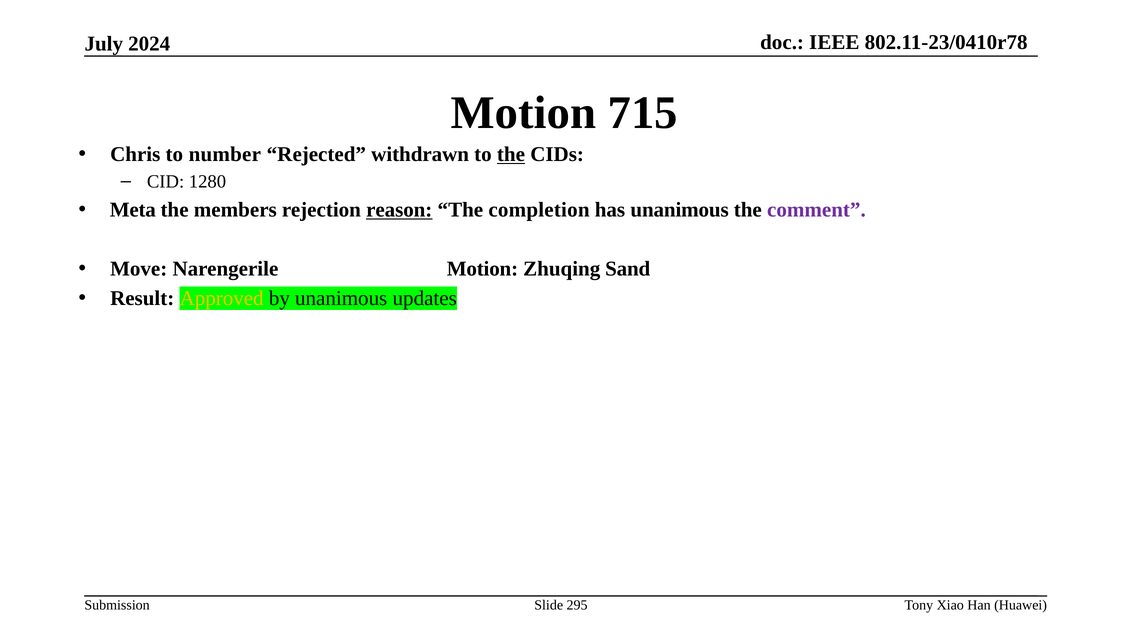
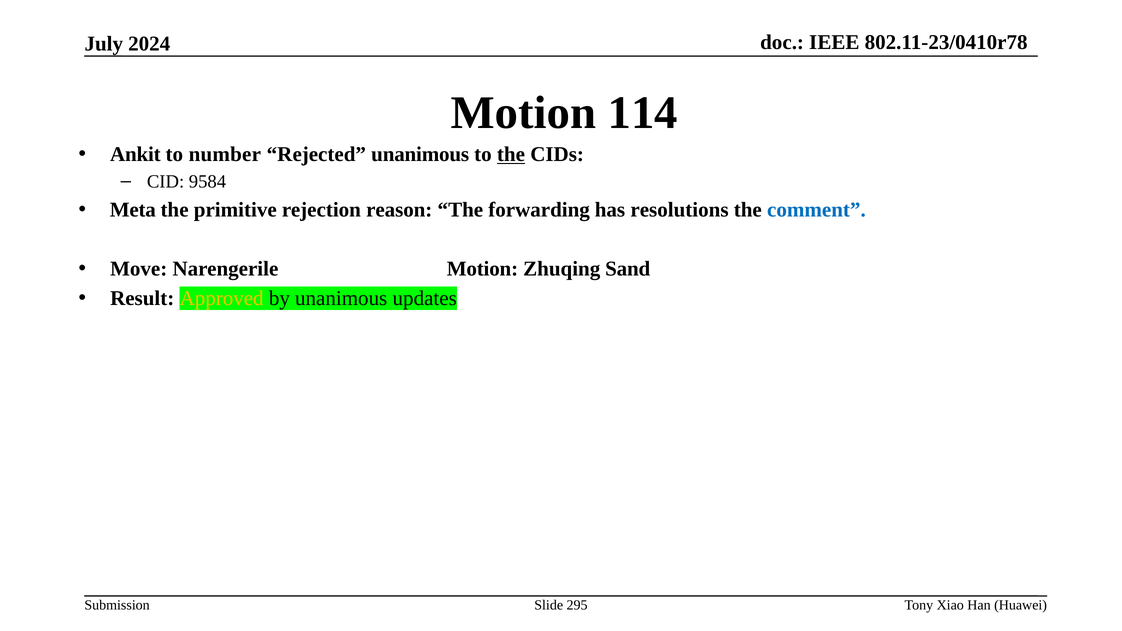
715: 715 -> 114
Chris: Chris -> Ankit
Rejected withdrawn: withdrawn -> unanimous
1280: 1280 -> 9584
members: members -> primitive
reason underline: present -> none
completion: completion -> forwarding
has unanimous: unanimous -> resolutions
comment colour: purple -> blue
